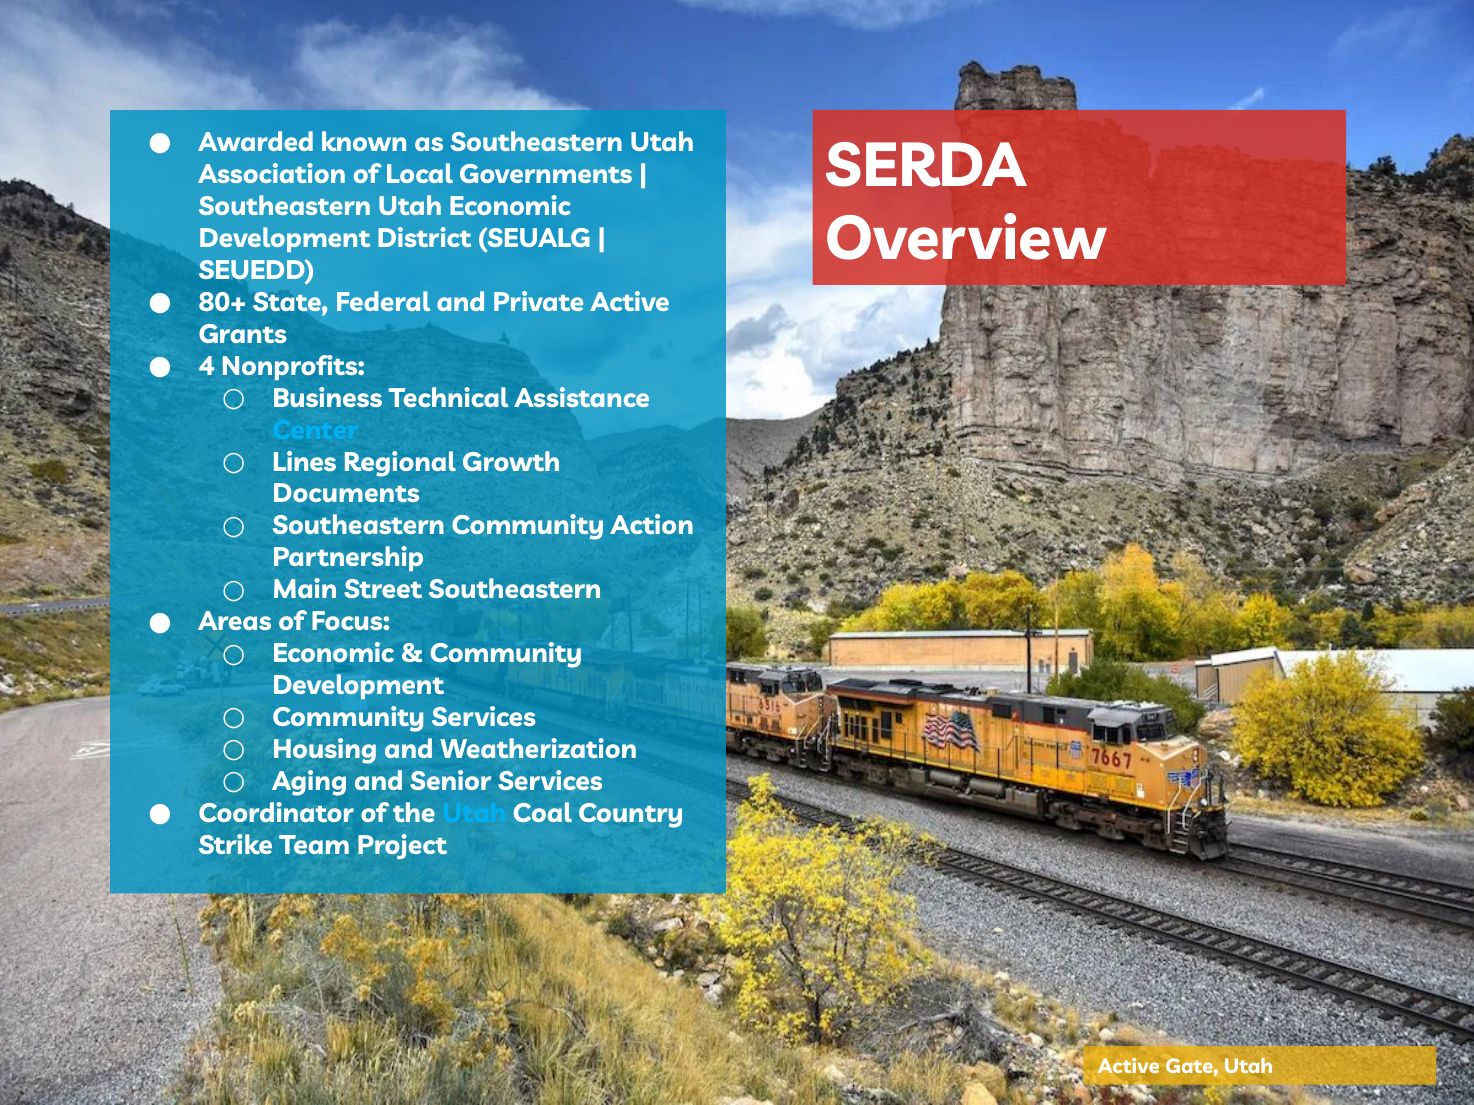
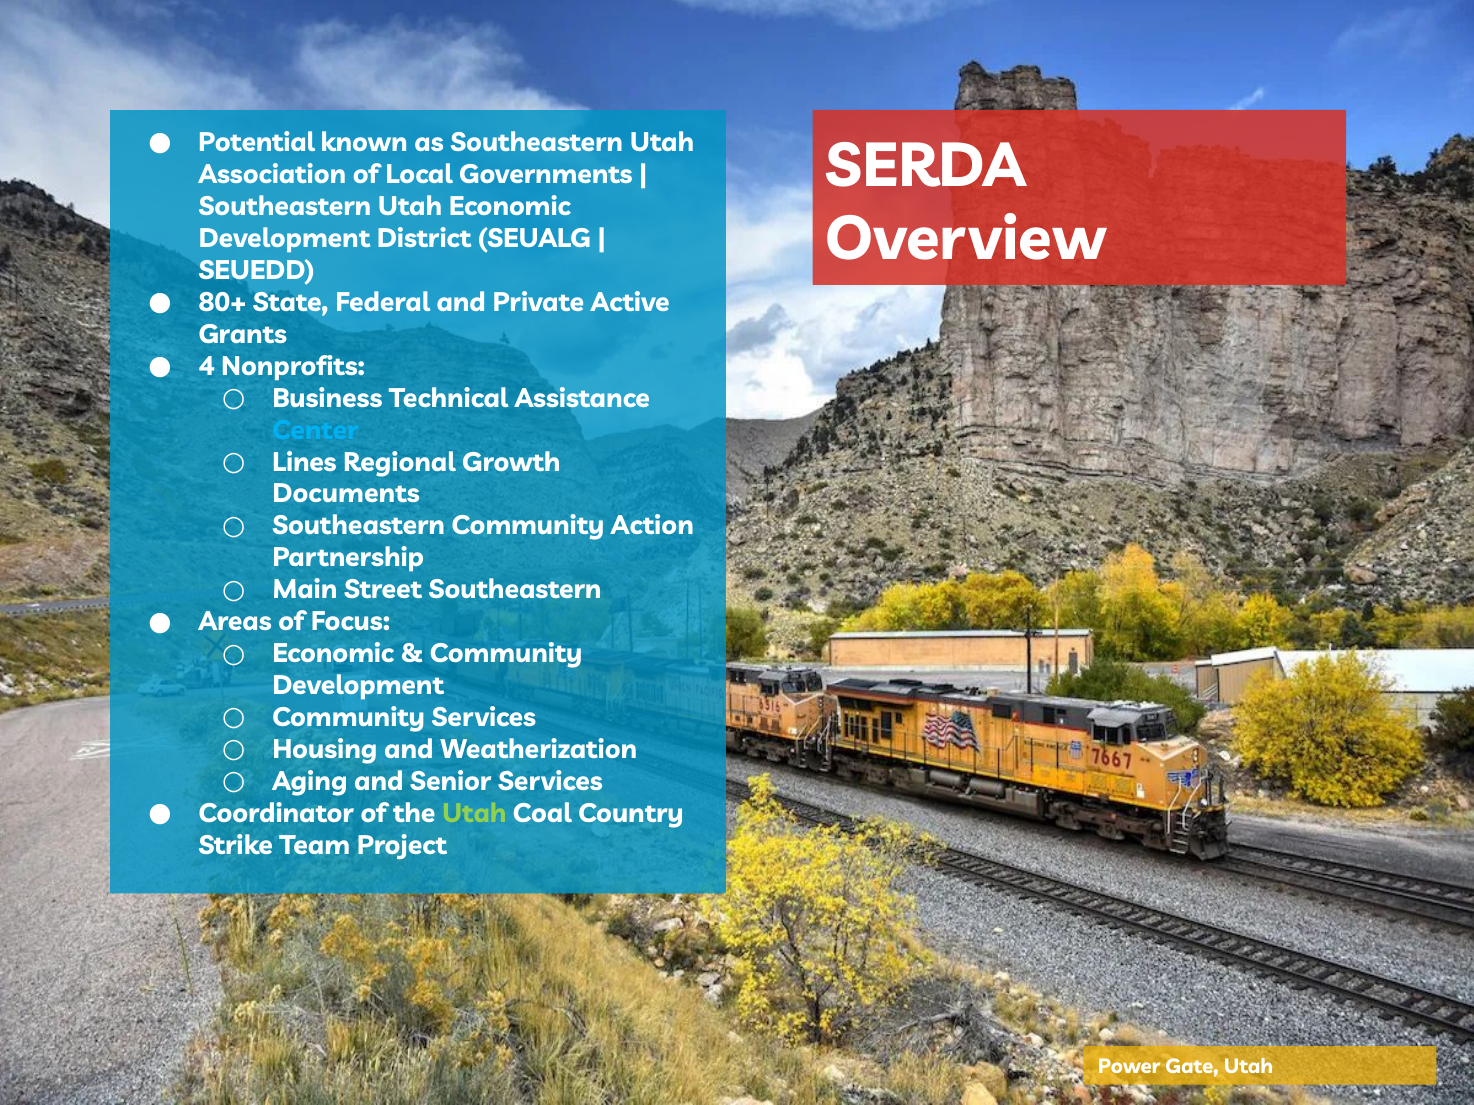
Awarded: Awarded -> Potential
Utah at (474, 814) colour: light blue -> light green
Active at (1129, 1067): Active -> Power
